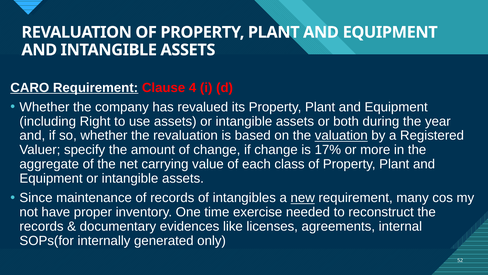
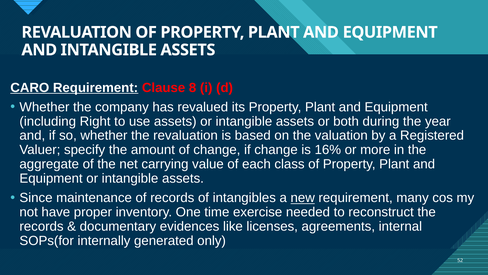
4: 4 -> 8
valuation underline: present -> none
17%: 17% -> 16%
